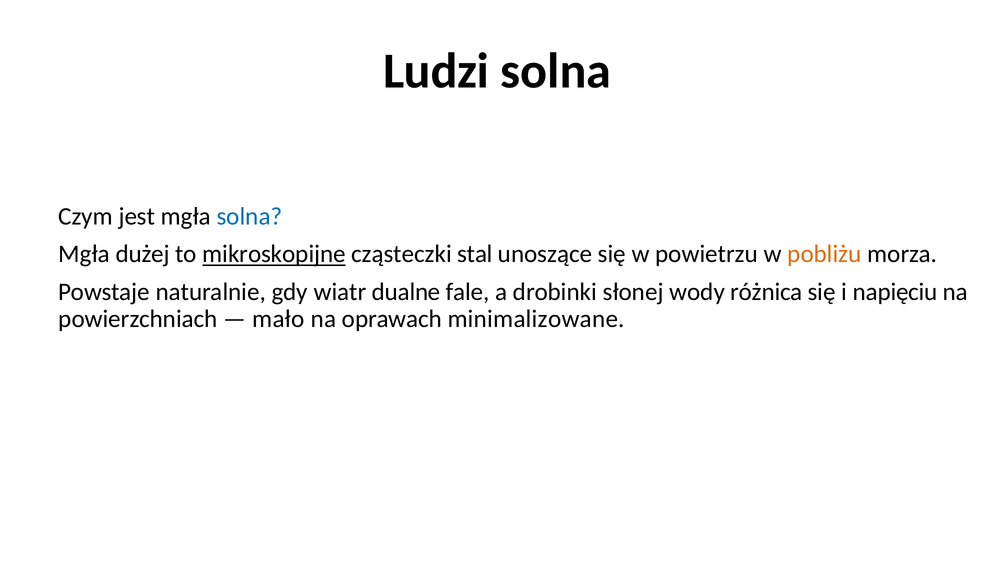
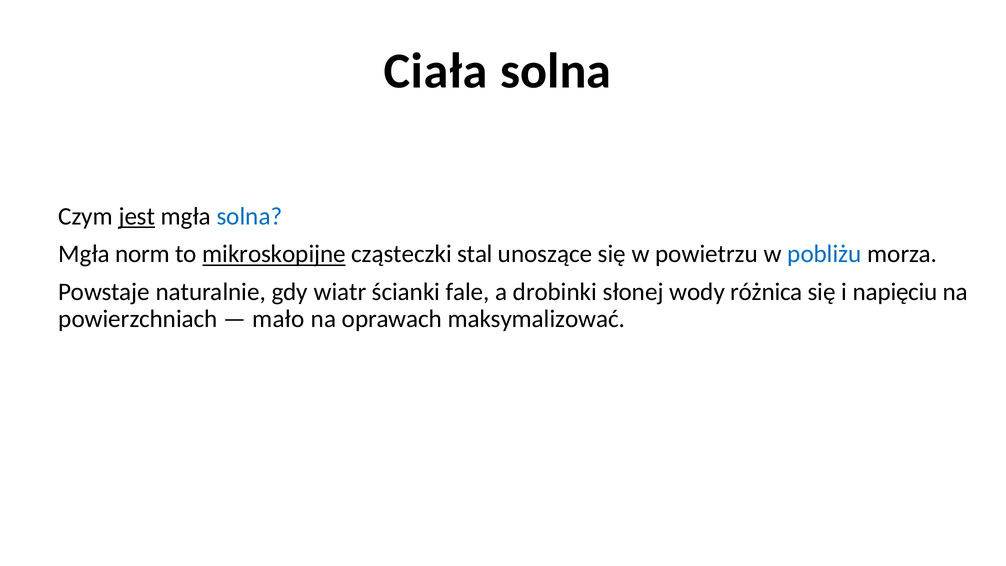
Ludzi: Ludzi -> Ciała
jest underline: none -> present
dużej: dużej -> norm
pobliżu colour: orange -> blue
dualne: dualne -> ścianki
minimalizowane: minimalizowane -> maksymalizować
